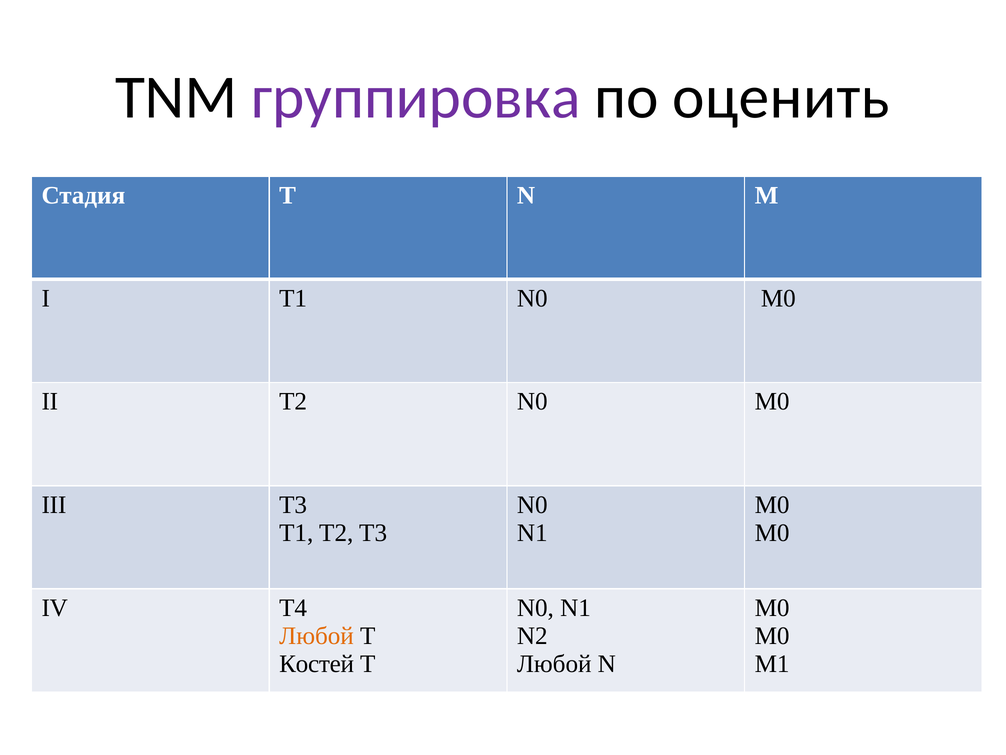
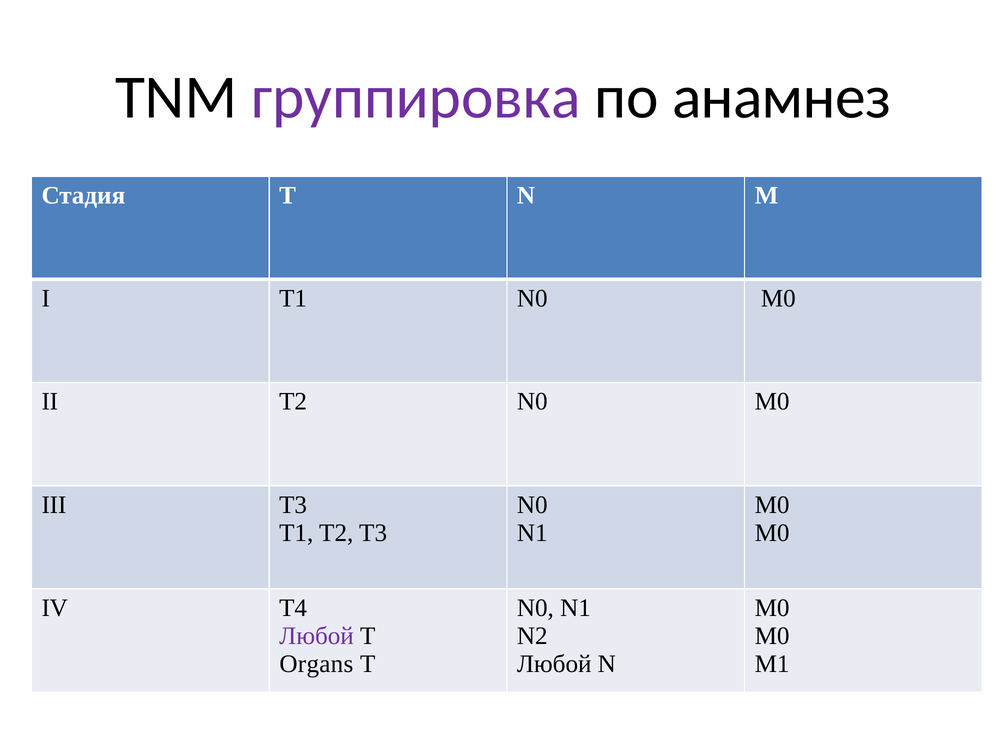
оценить: оценить -> анамнез
Любой at (317, 635) colour: orange -> purple
Костей: Костей -> Organs
